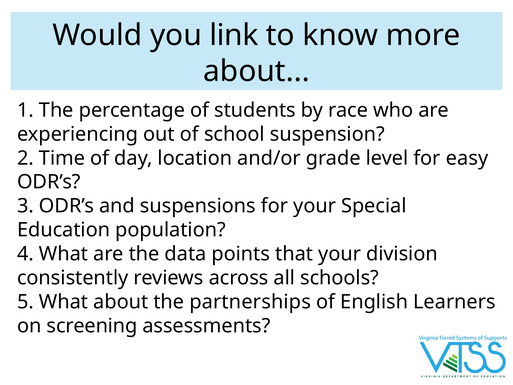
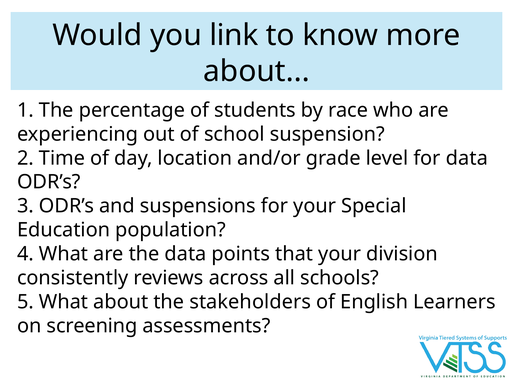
for easy: easy -> data
partnerships: partnerships -> stakeholders
